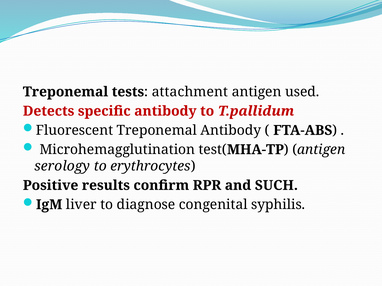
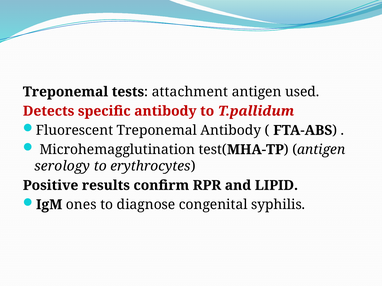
SUCH: SUCH -> LIPID
liver: liver -> ones
